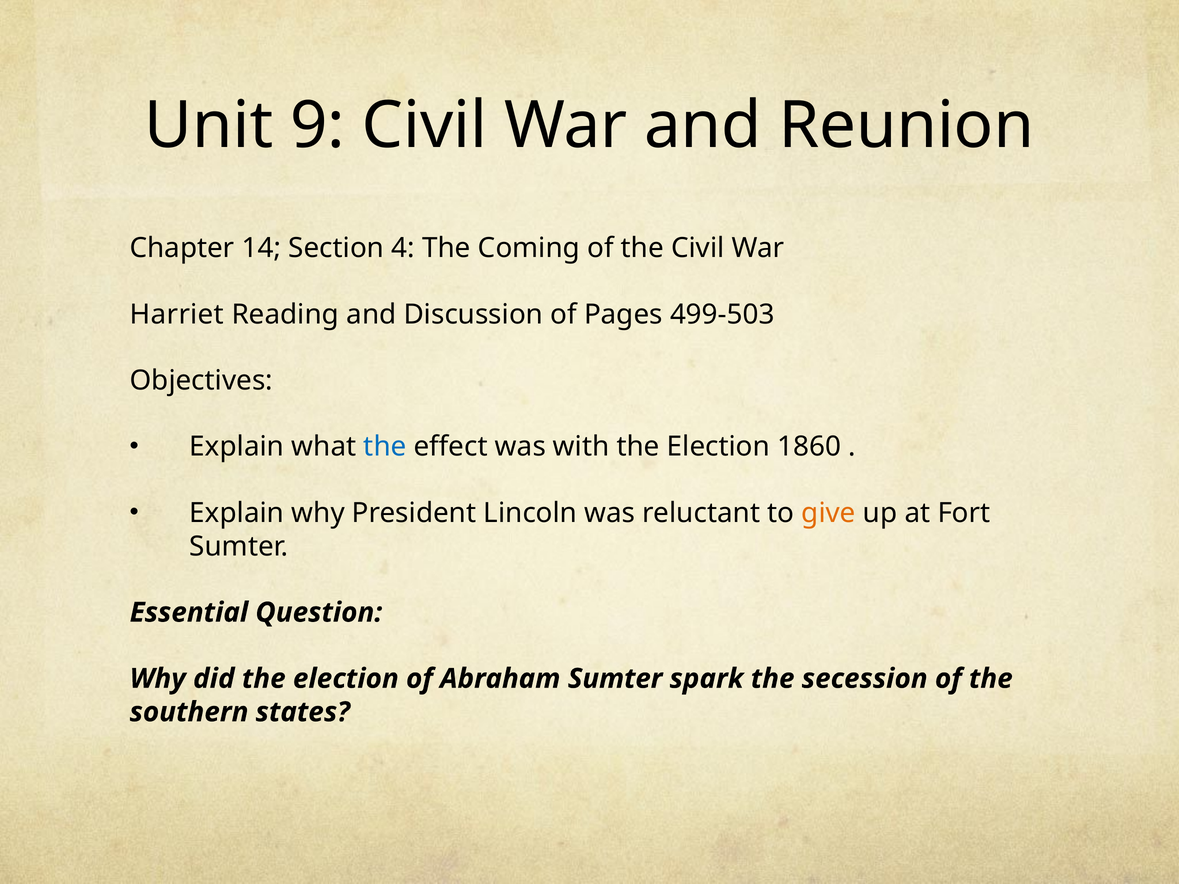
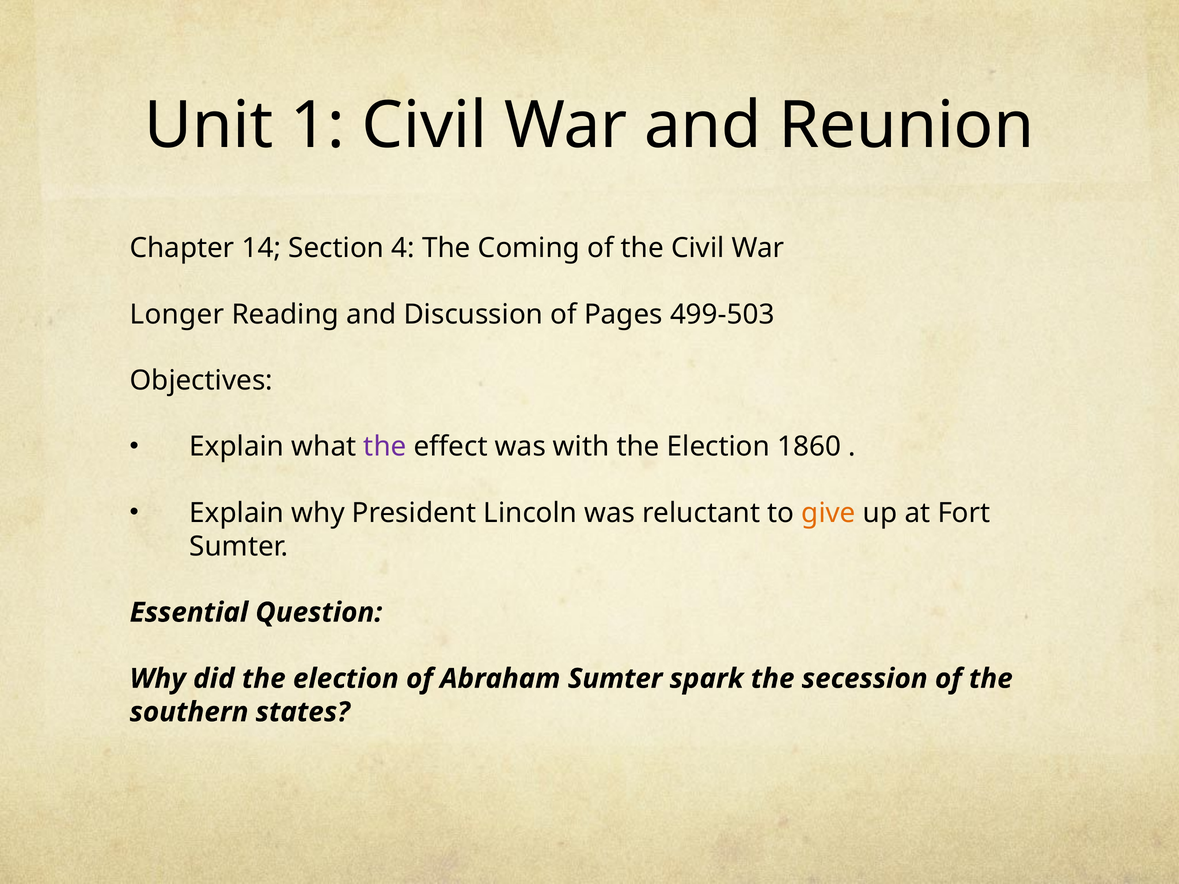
9: 9 -> 1
Harriet: Harriet -> Longer
the at (385, 447) colour: blue -> purple
